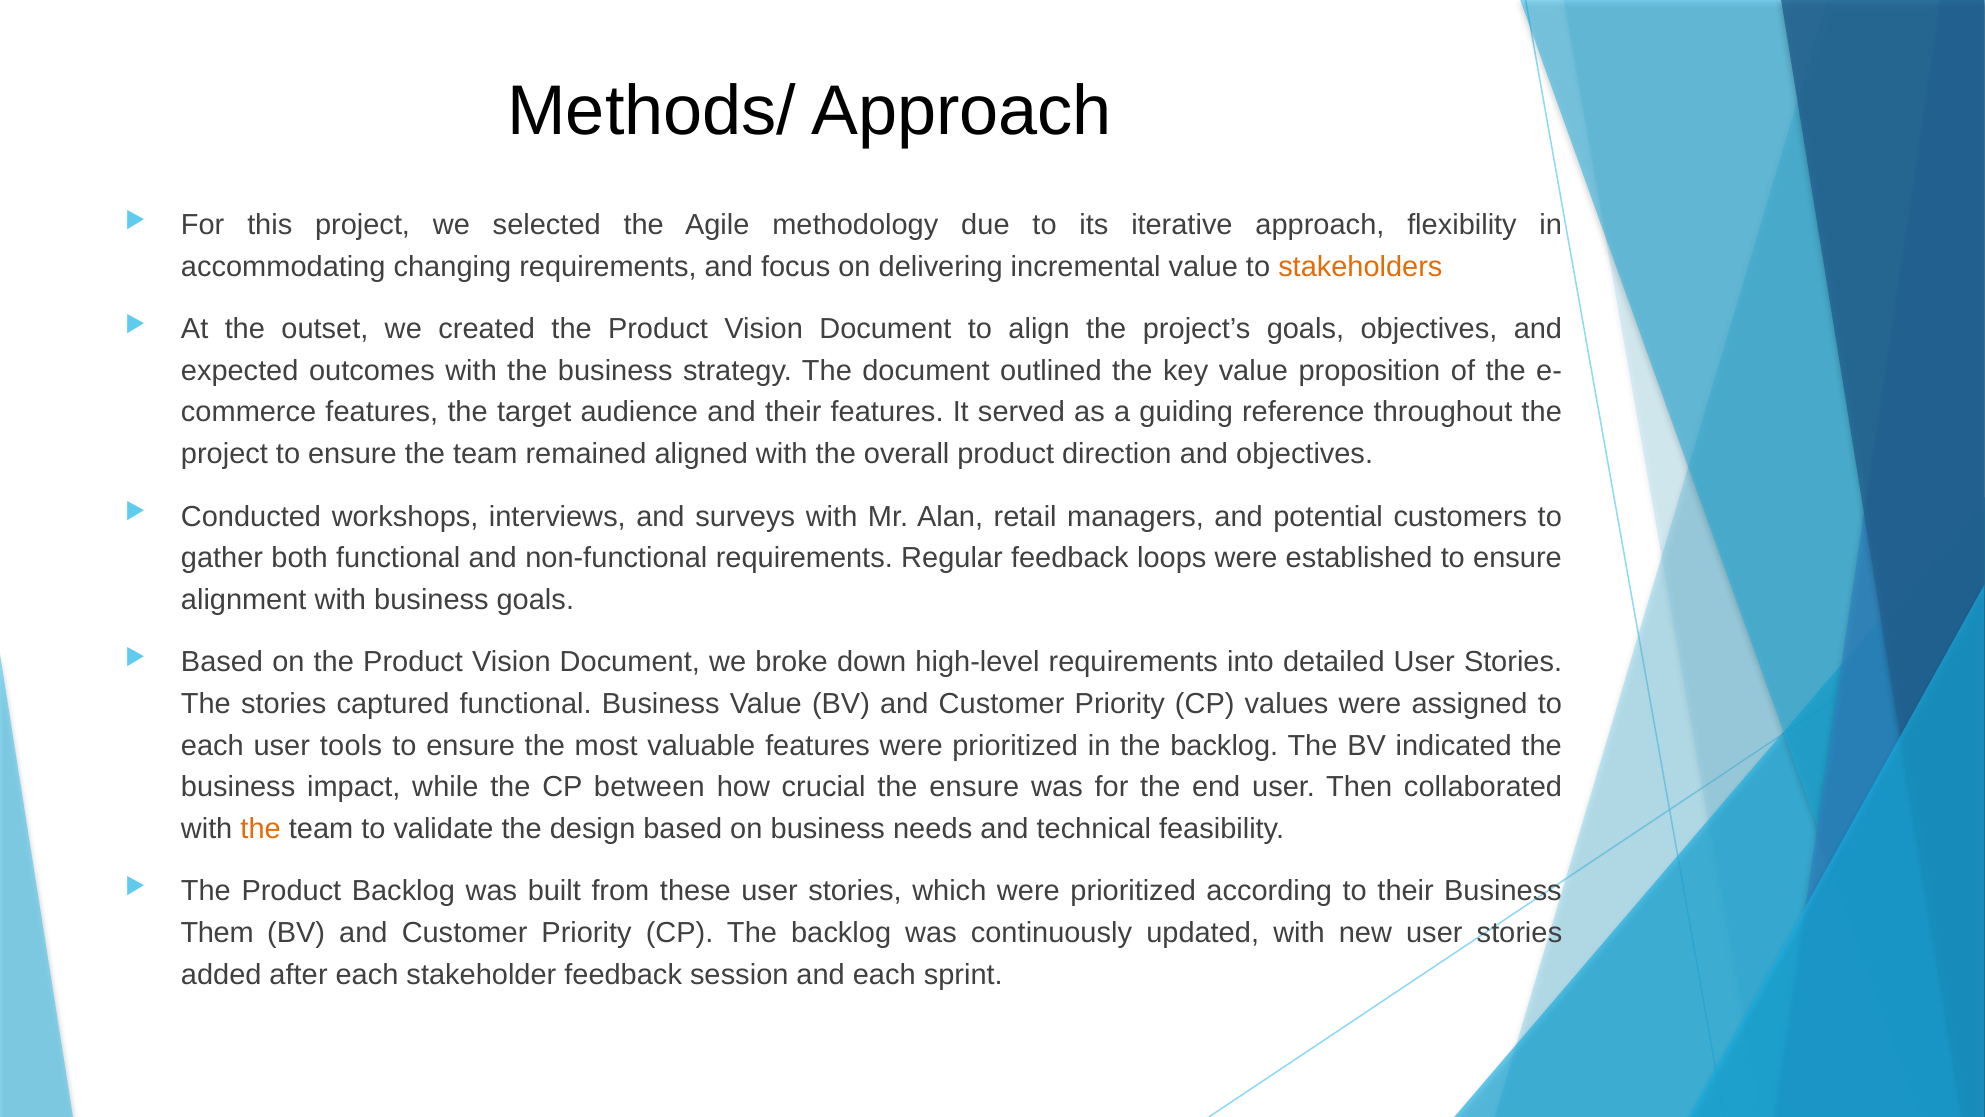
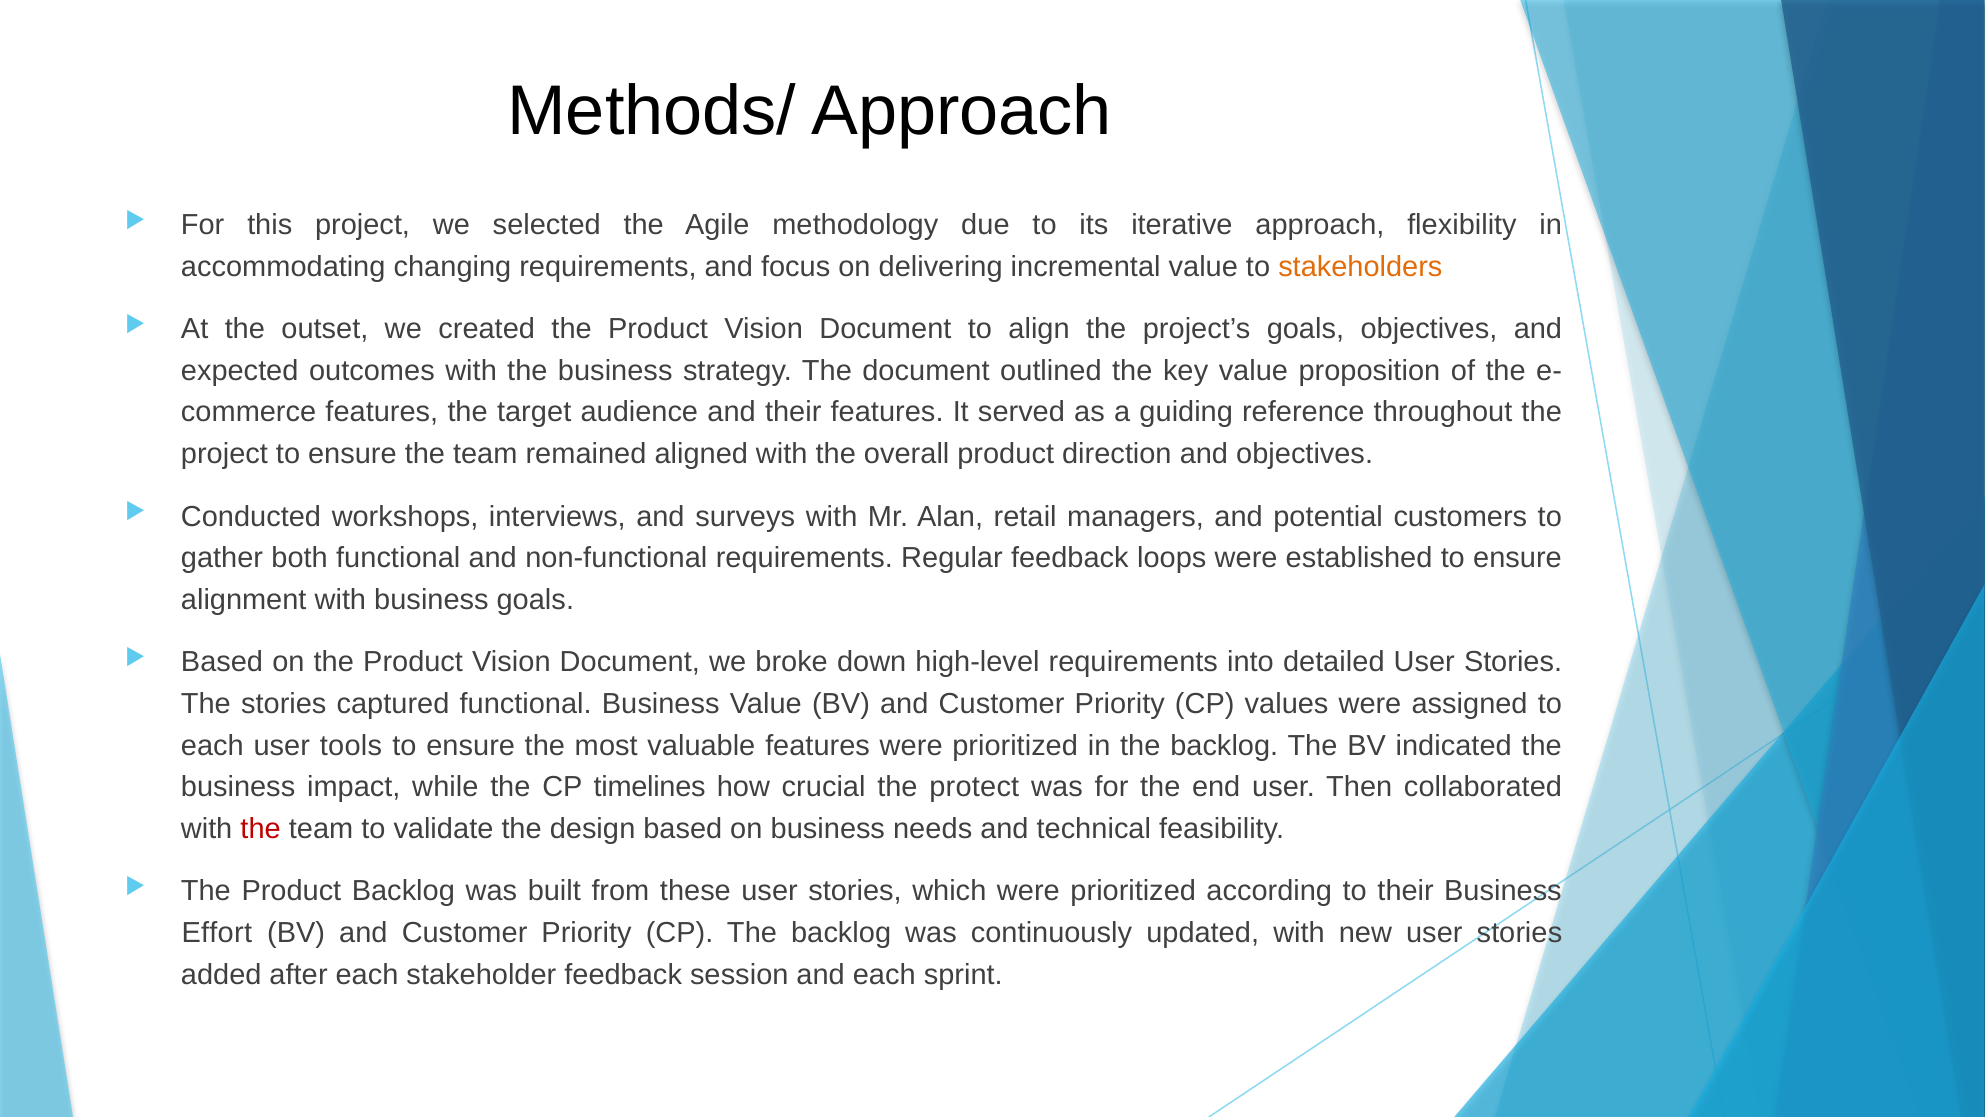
between: between -> timelines
the ensure: ensure -> protect
the at (261, 829) colour: orange -> red
Them: Them -> Effort
